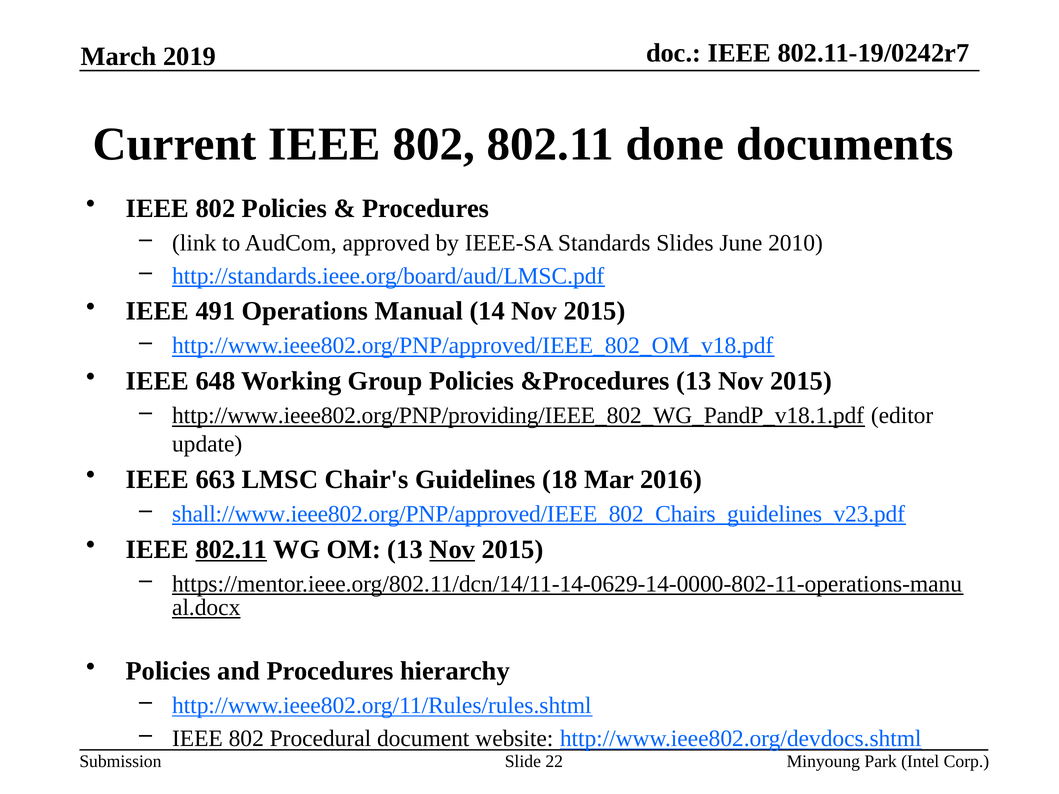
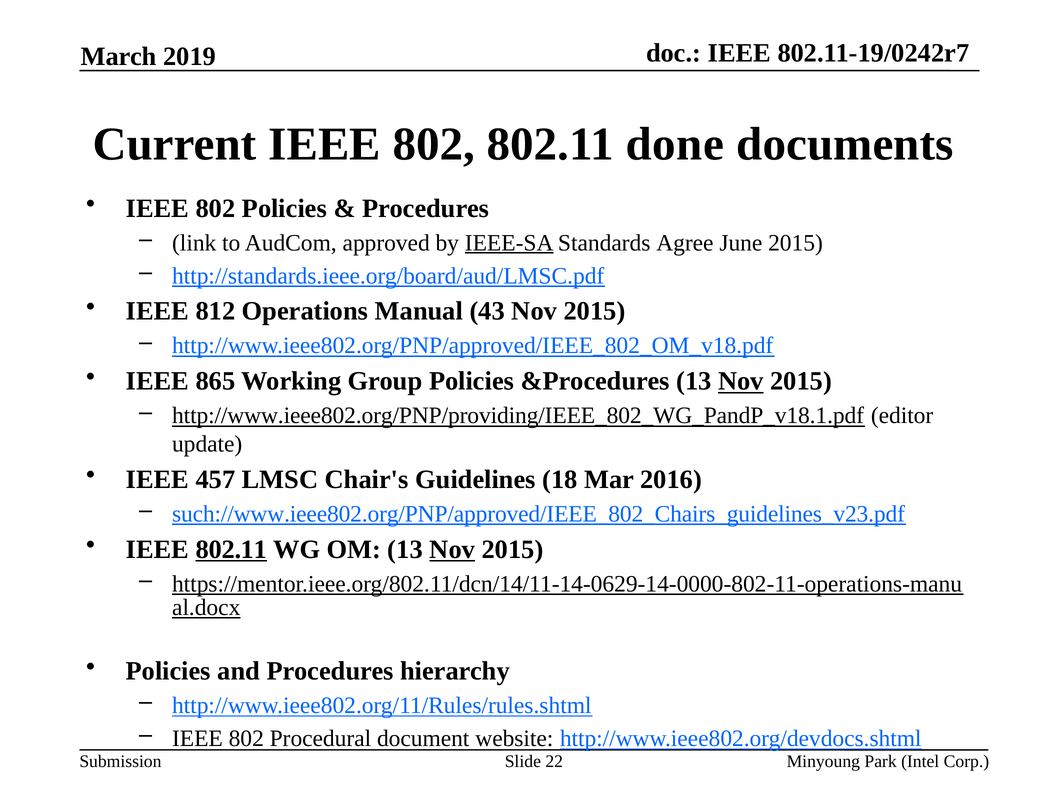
IEEE-SA underline: none -> present
Slides: Slides -> Agree
June 2010: 2010 -> 2015
491: 491 -> 812
14: 14 -> 43
648: 648 -> 865
Nov at (741, 381) underline: none -> present
663: 663 -> 457
shall://www.ieee802.org/PNP/approved/IEEE_802_Chairs_guidelines_v23.pdf: shall://www.ieee802.org/PNP/approved/IEEE_802_Chairs_guidelines_v23.pdf -> such://www.ieee802.org/PNP/approved/IEEE_802_Chairs_guidelines_v23.pdf
